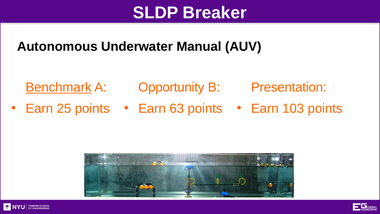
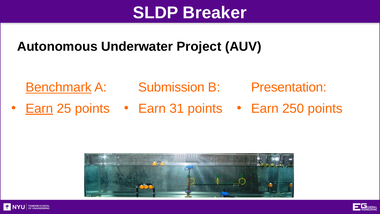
Manual: Manual -> Project
Opportunity: Opportunity -> Submission
Earn at (39, 108) underline: none -> present
63: 63 -> 31
103: 103 -> 250
